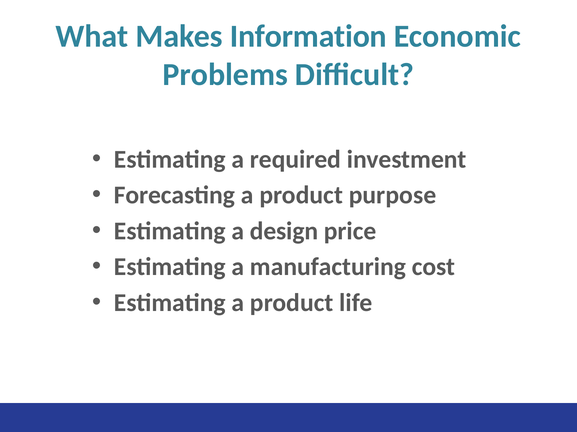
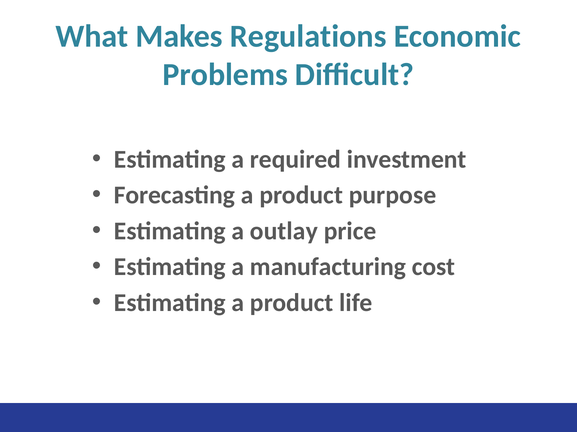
Information: Information -> Regulations
design: design -> outlay
